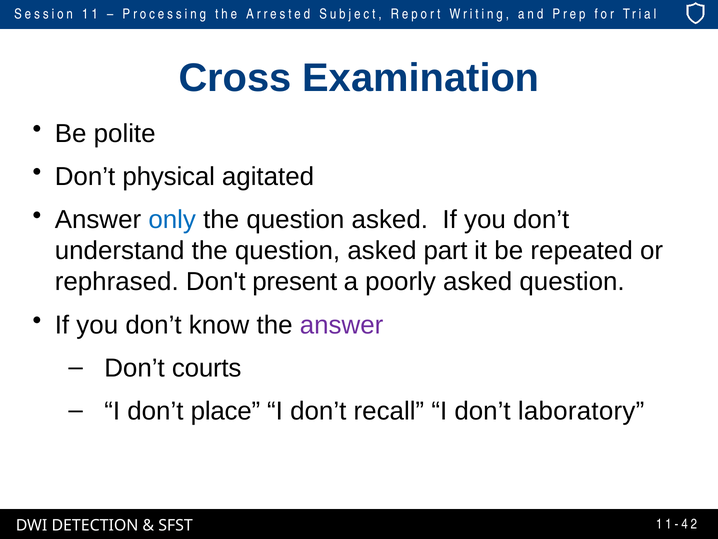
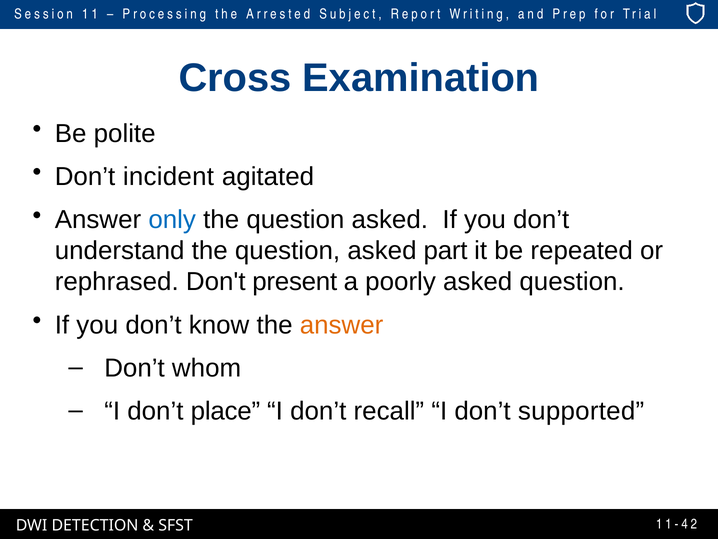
physical: physical -> incident
answer at (342, 325) colour: purple -> orange
courts: courts -> whom
laboratory: laboratory -> supported
